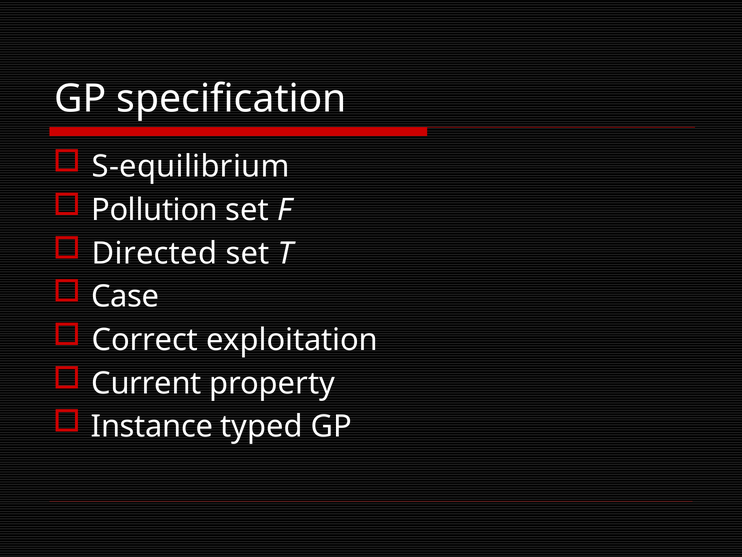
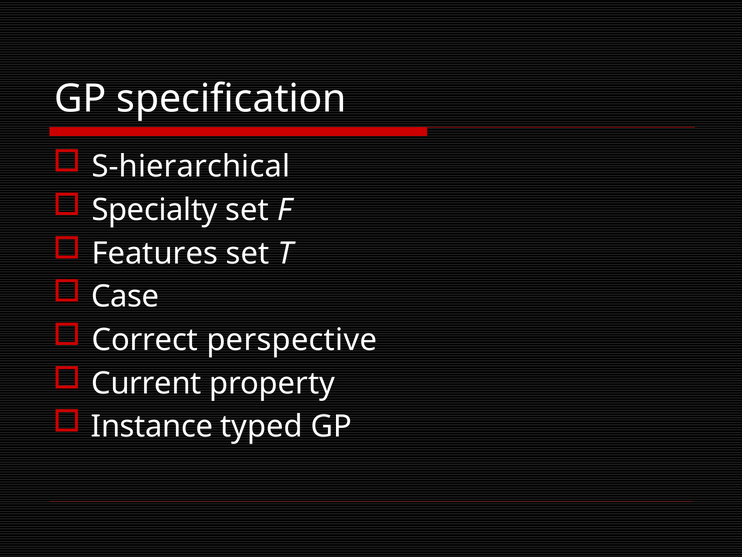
S-equilibrium: S-equilibrium -> S-hierarchical
Pollution: Pollution -> Specialty
Directed: Directed -> Features
exploitation: exploitation -> perspective
